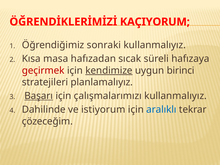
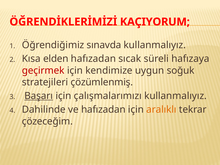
sonraki: sonraki -> sınavda
masa: masa -> elden
kendimize underline: present -> none
birinci: birinci -> soğuk
planlamalıyız: planlamalıyız -> çözümlenmiş
ve istiyorum: istiyorum -> hafızadan
aralıklı colour: blue -> orange
